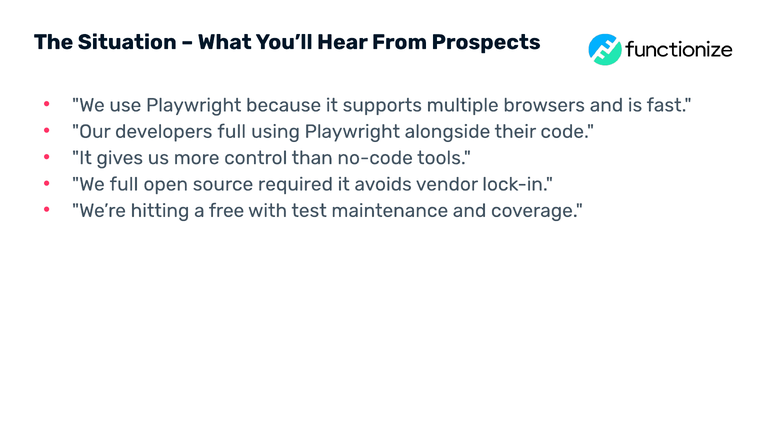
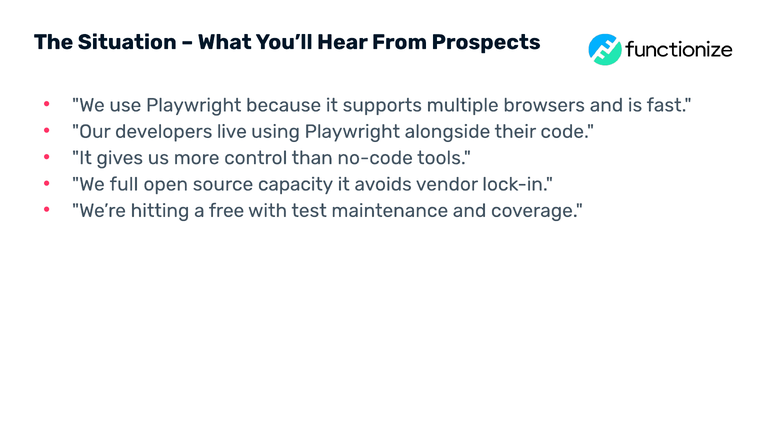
developers full: full -> live
required: required -> capacity
